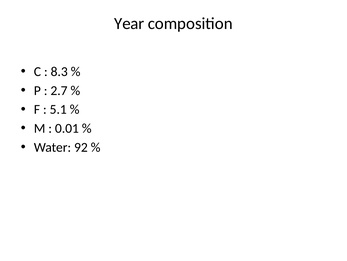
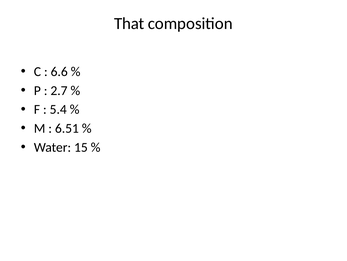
Year: Year -> That
8.3: 8.3 -> 6.6
5.1: 5.1 -> 5.4
0.01: 0.01 -> 6.51
92: 92 -> 15
